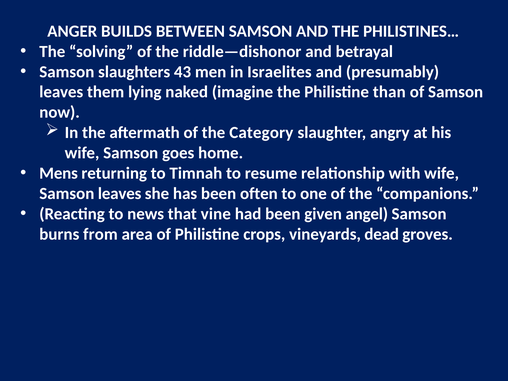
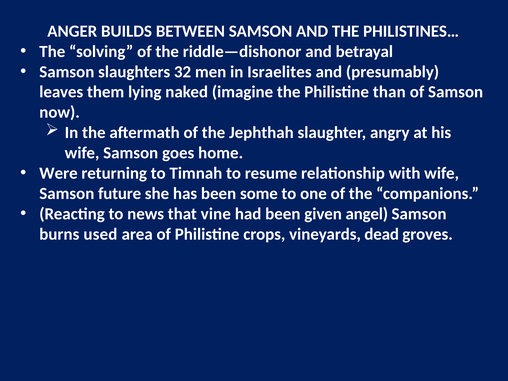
43: 43 -> 32
Category: Category -> Jephthah
Mens: Mens -> Were
Samson leaves: leaves -> future
often: often -> some
from: from -> used
